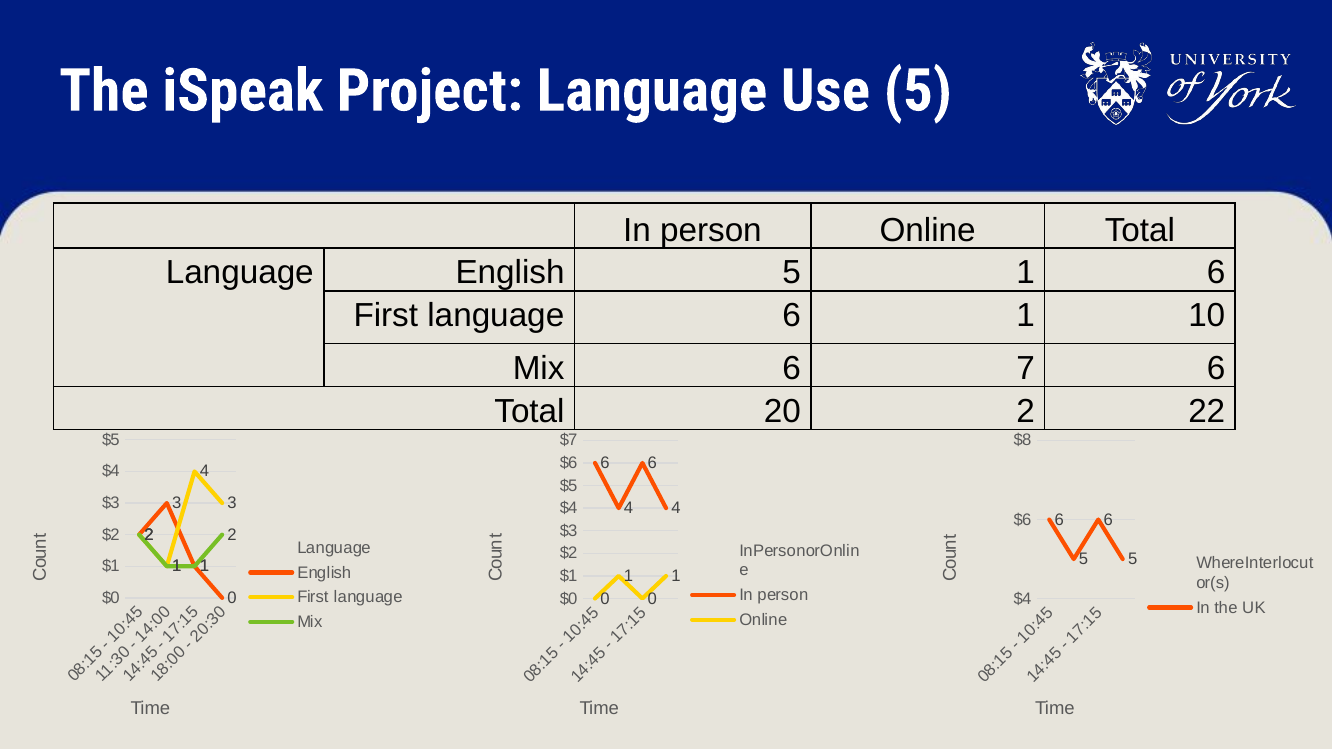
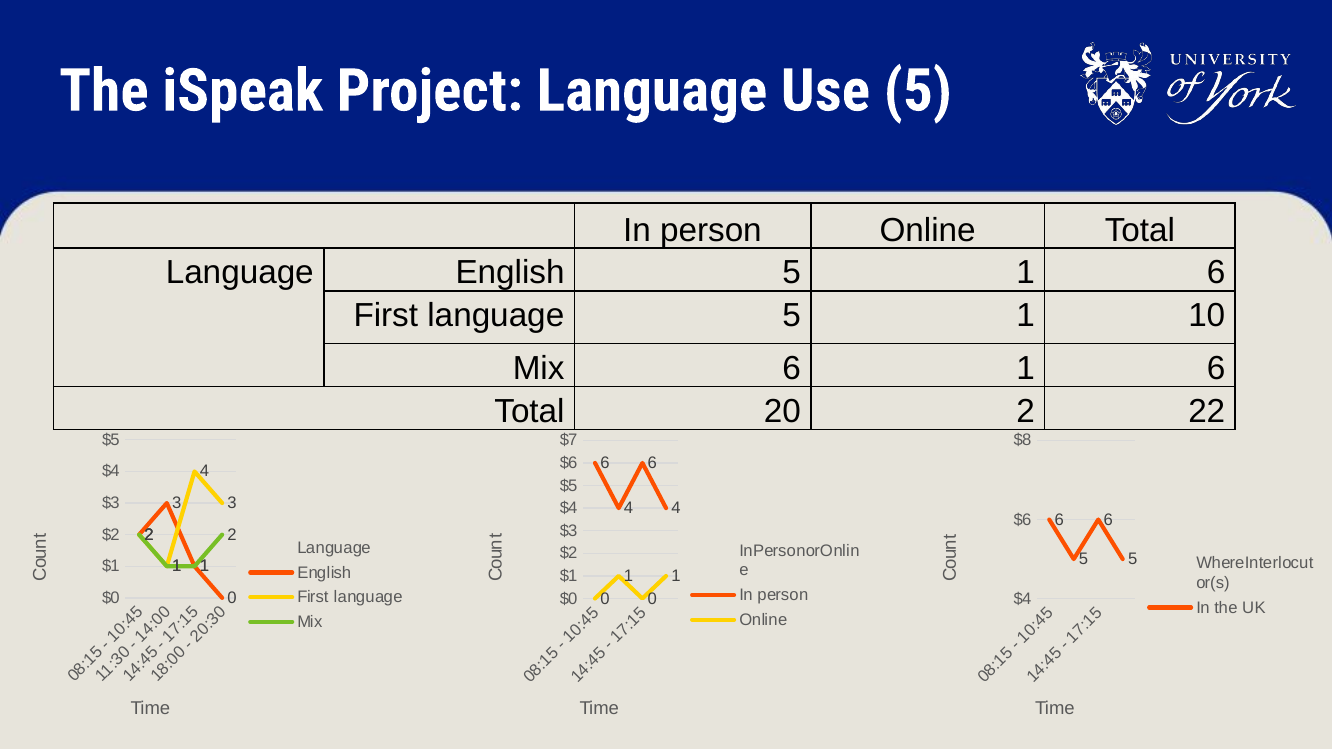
language 6: 6 -> 5
6 7: 7 -> 1
